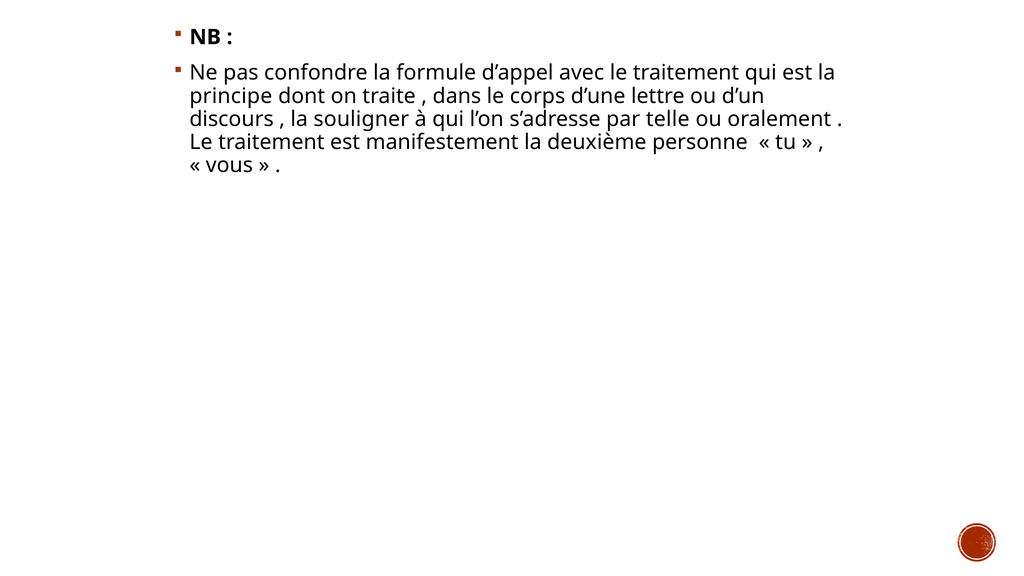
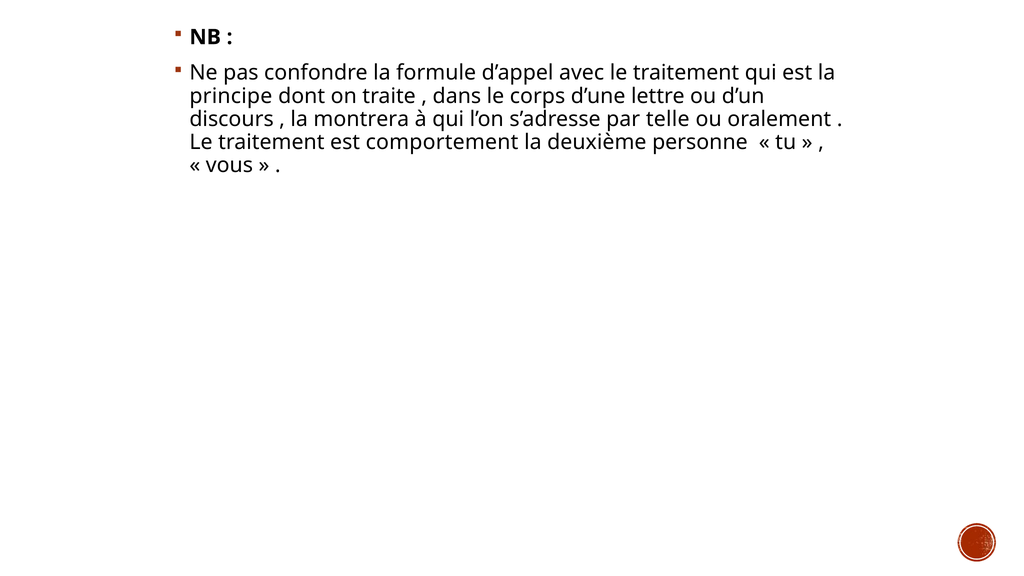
souligner: souligner -> montrera
manifestement: manifestement -> comportement
